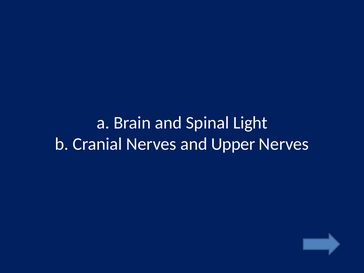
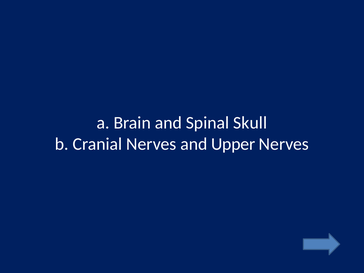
Light: Light -> Skull
